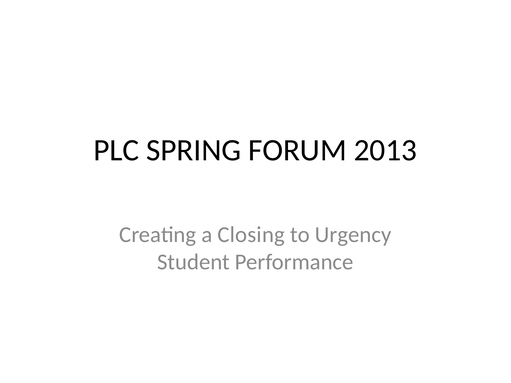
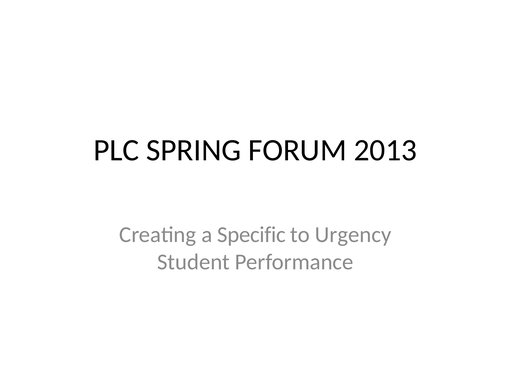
Closing: Closing -> Specific
